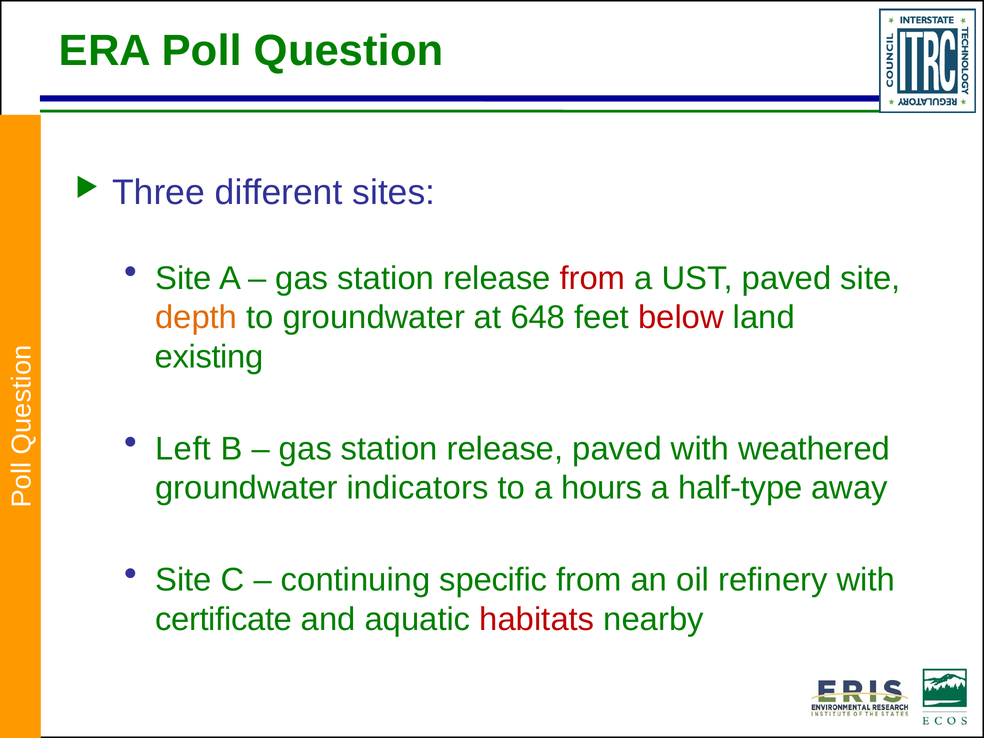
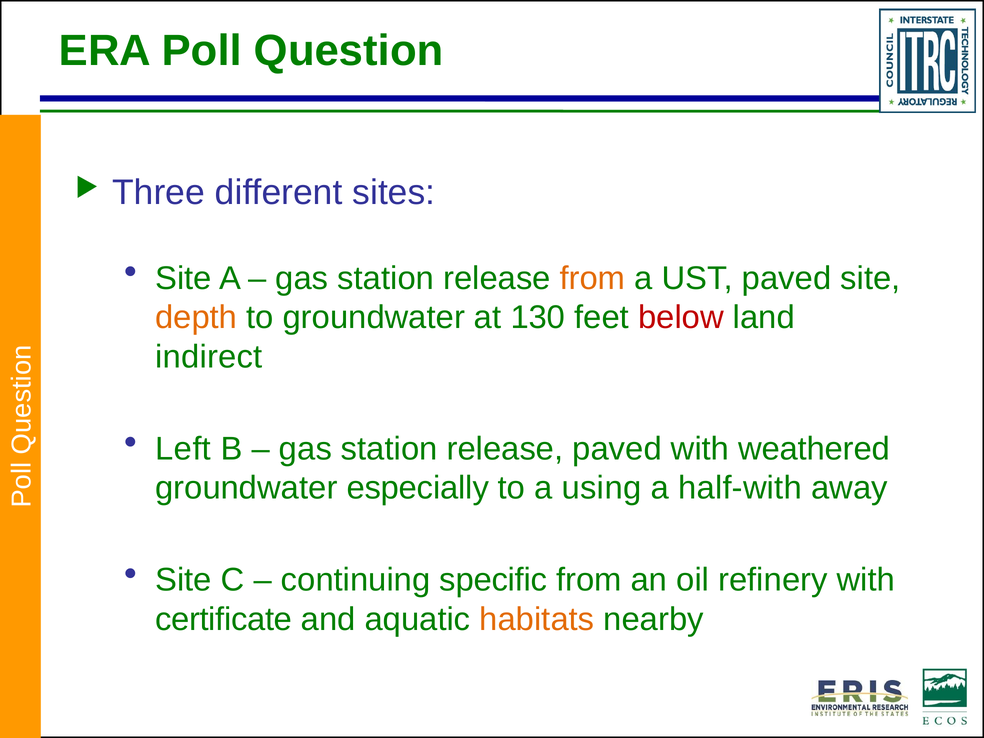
from at (593, 278) colour: red -> orange
648: 648 -> 130
existing: existing -> indirect
indicators: indicators -> especially
hours: hours -> using
half-type: half-type -> half-with
habitats colour: red -> orange
